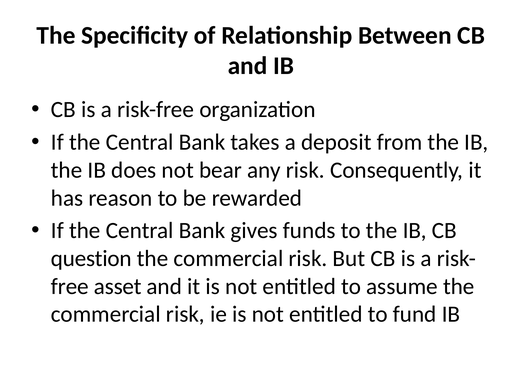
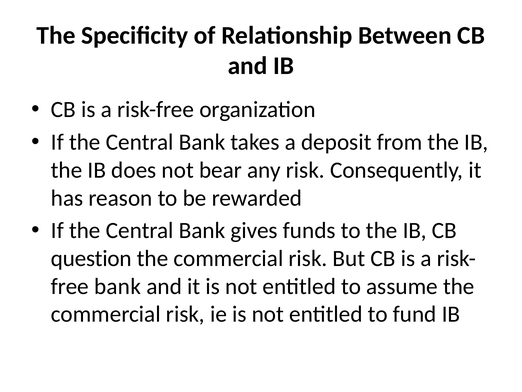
asset at (118, 286): asset -> bank
